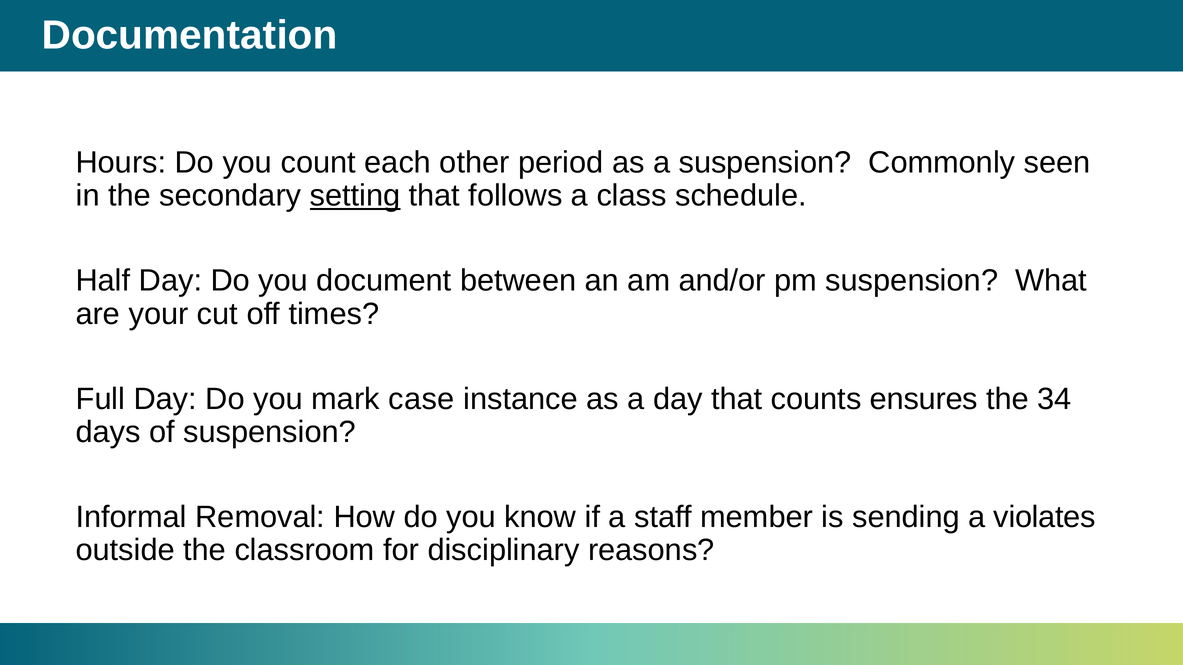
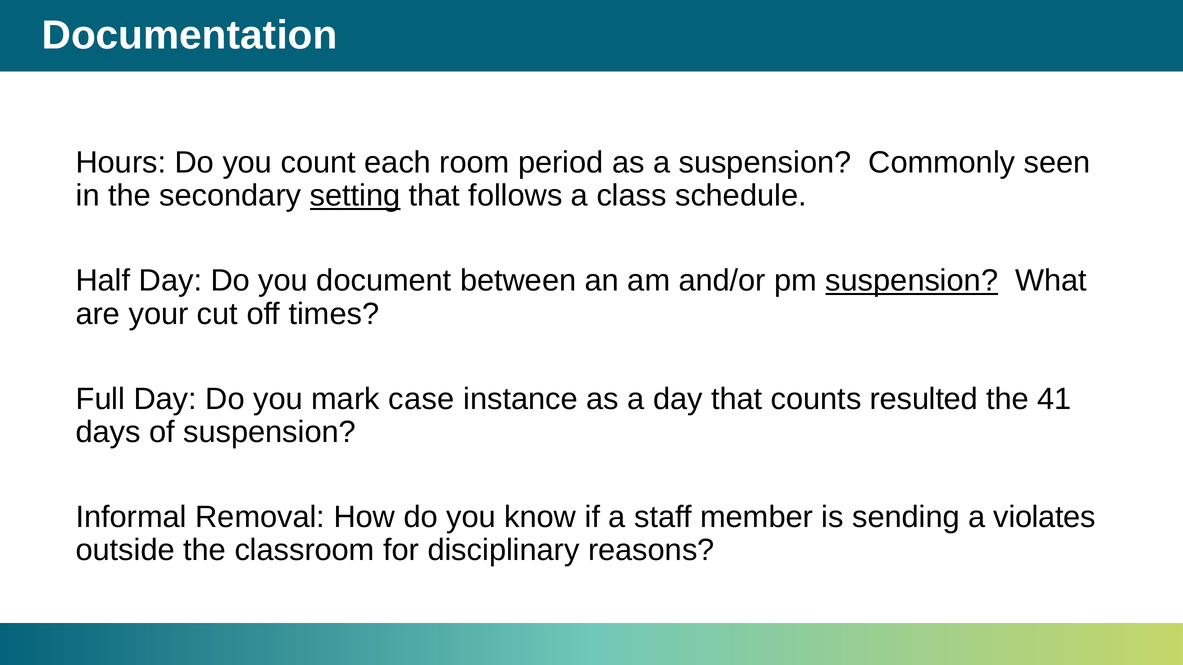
other: other -> room
suspension at (912, 281) underline: none -> present
ensures: ensures -> resulted
34: 34 -> 41
